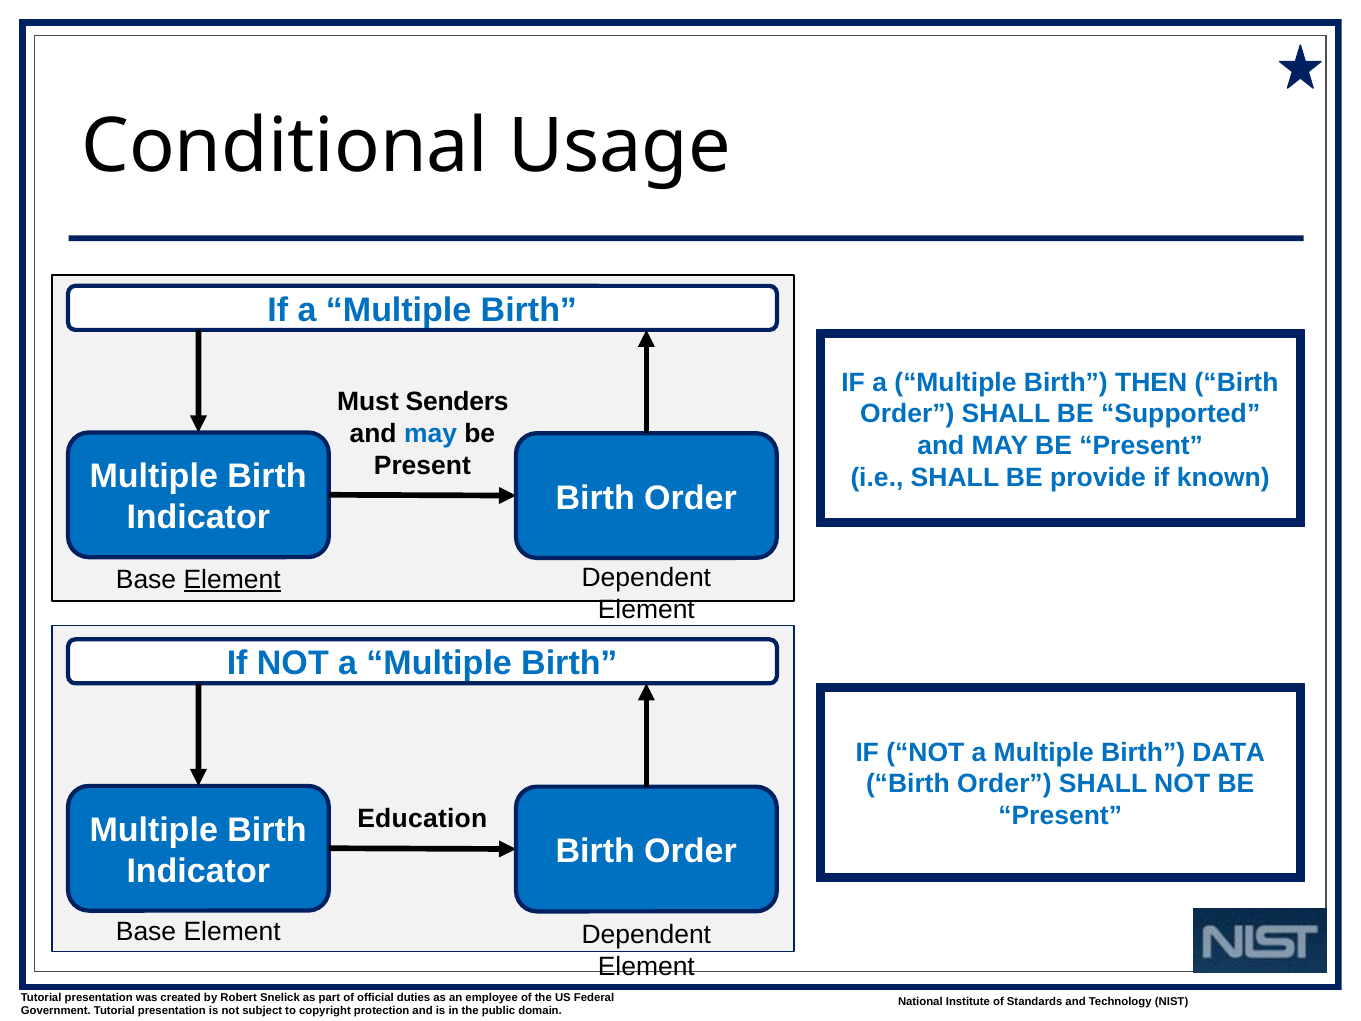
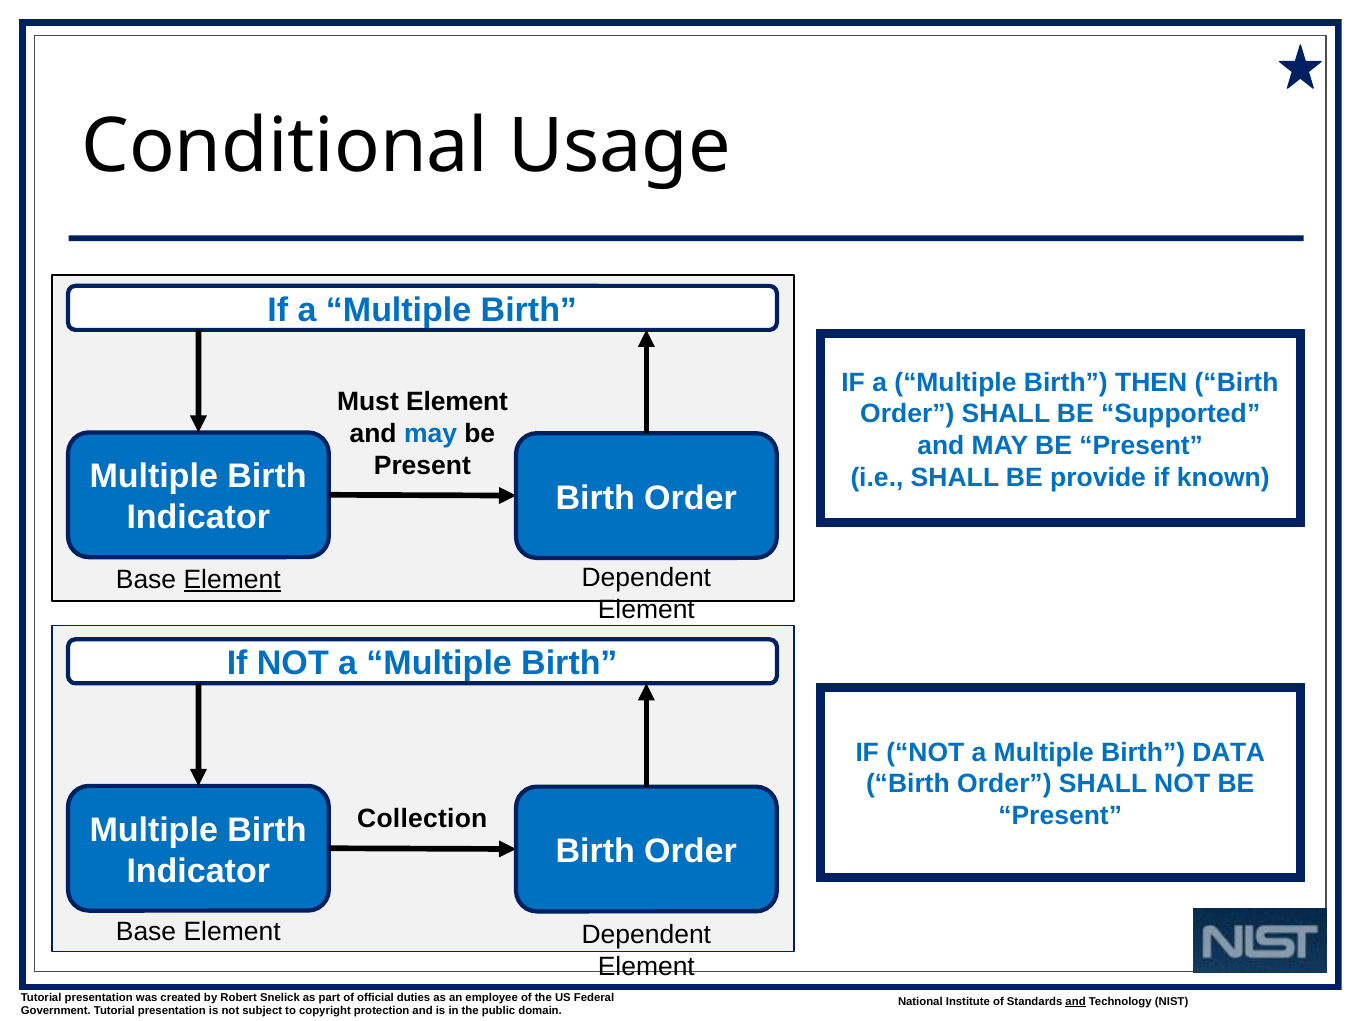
Must Senders: Senders -> Element
Education: Education -> Collection
and at (1076, 1001) underline: none -> present
